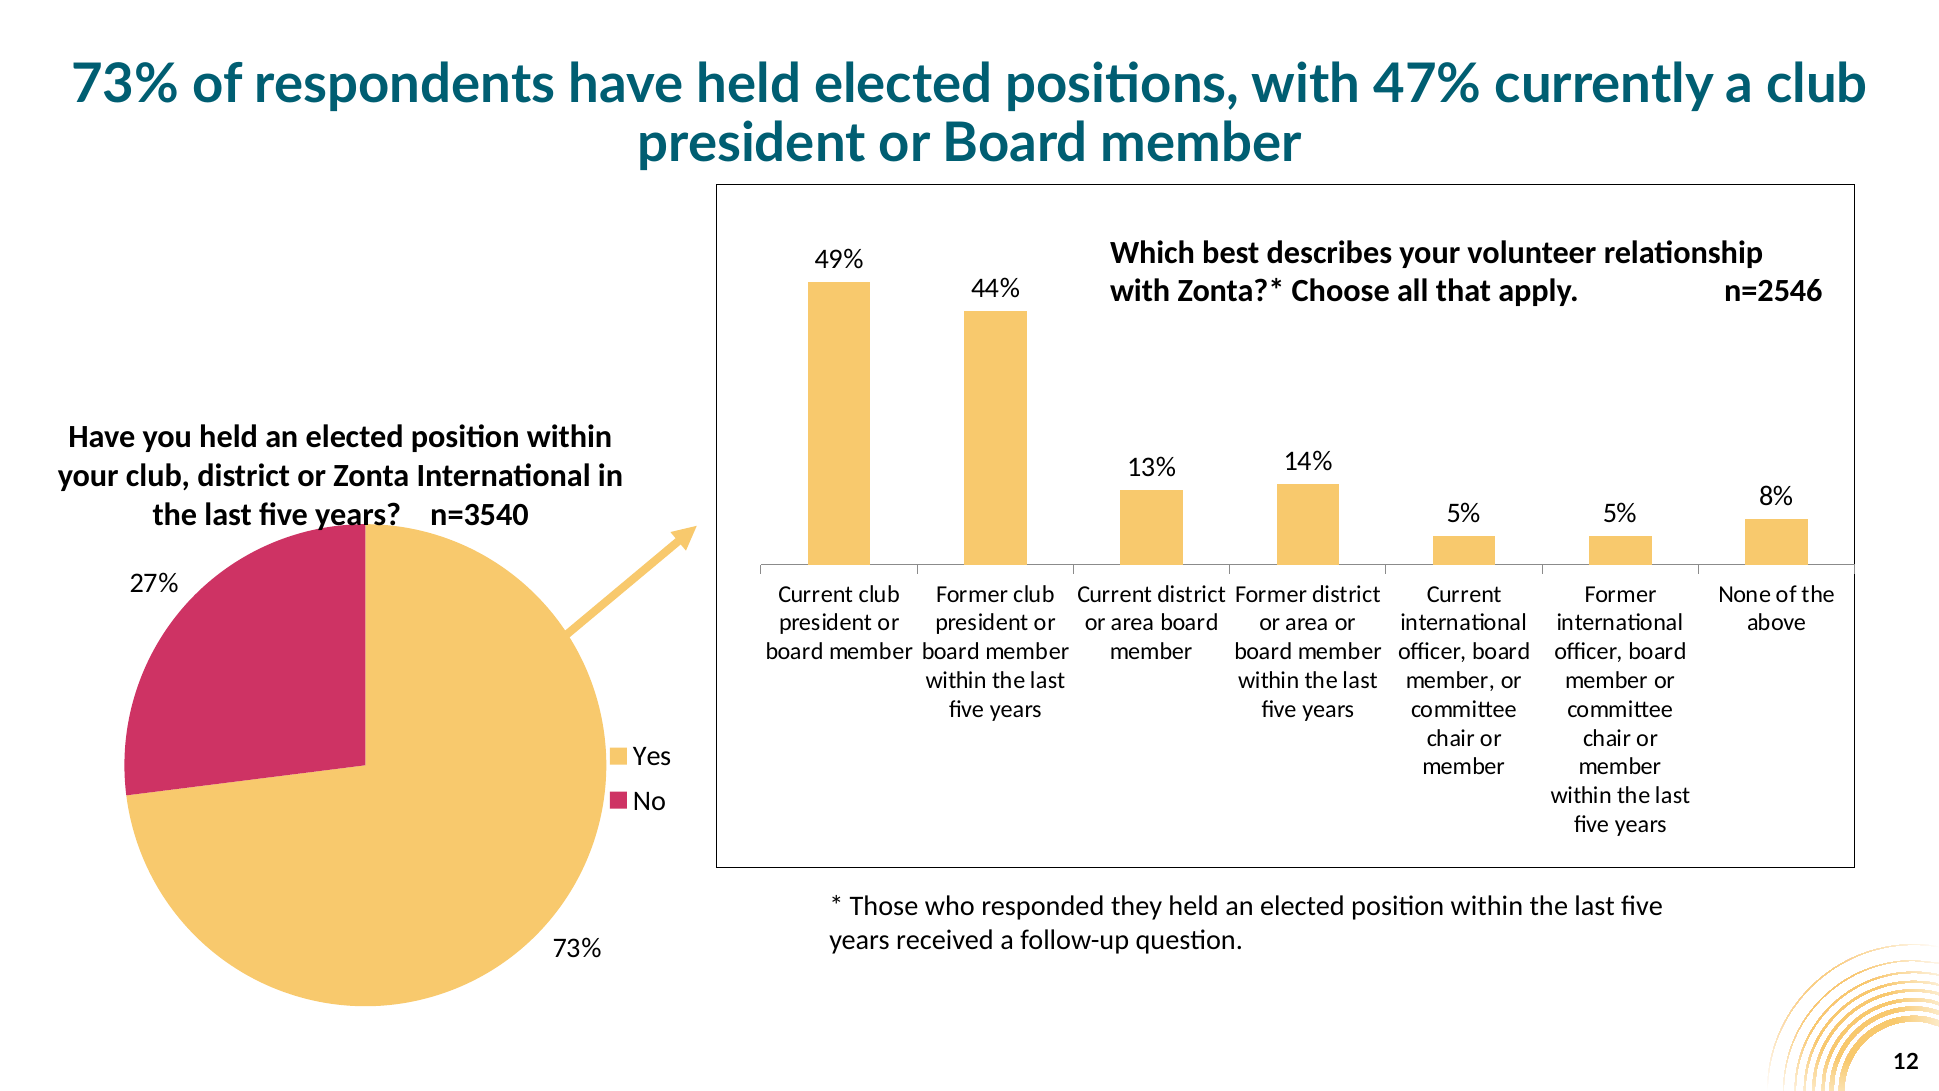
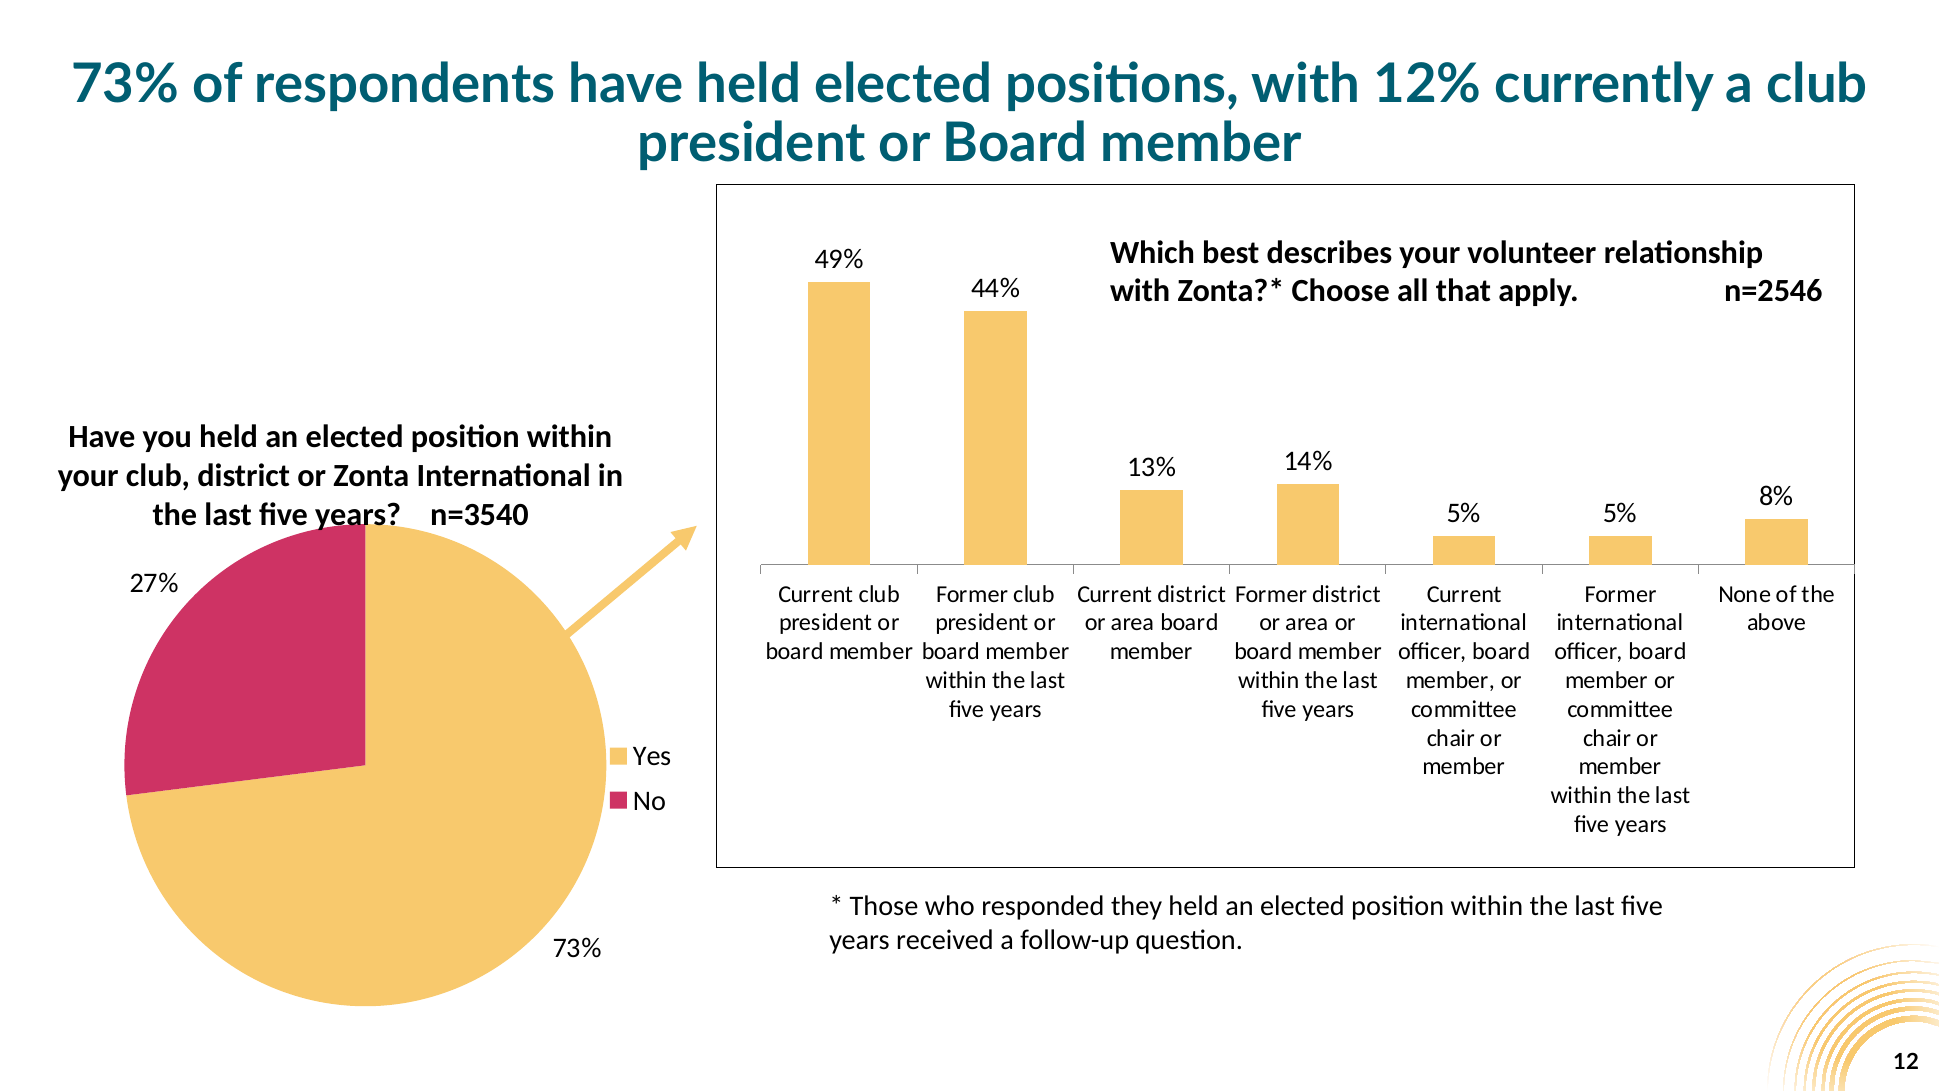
47%: 47% -> 12%
